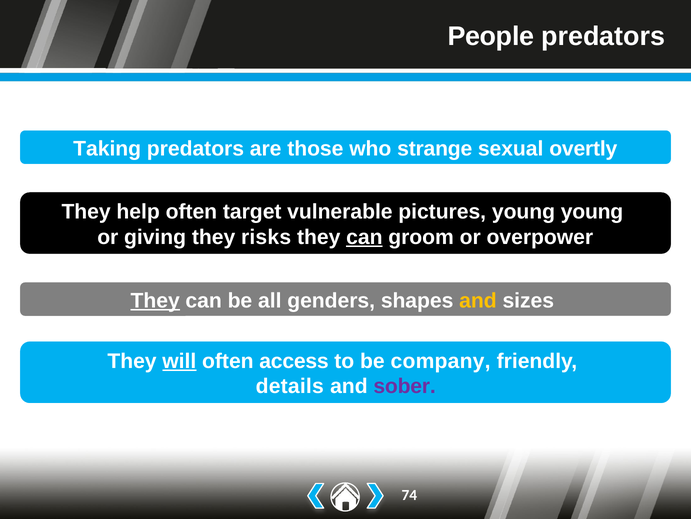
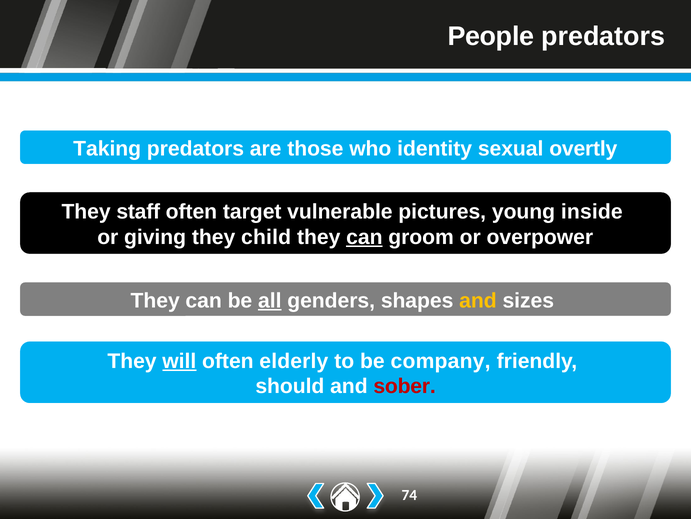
strange: strange -> identity
help: help -> staff
young young: young -> inside
risks: risks -> child
They at (155, 300) underline: present -> none
all underline: none -> present
access: access -> elderly
details: details -> should
sober colour: purple -> red
